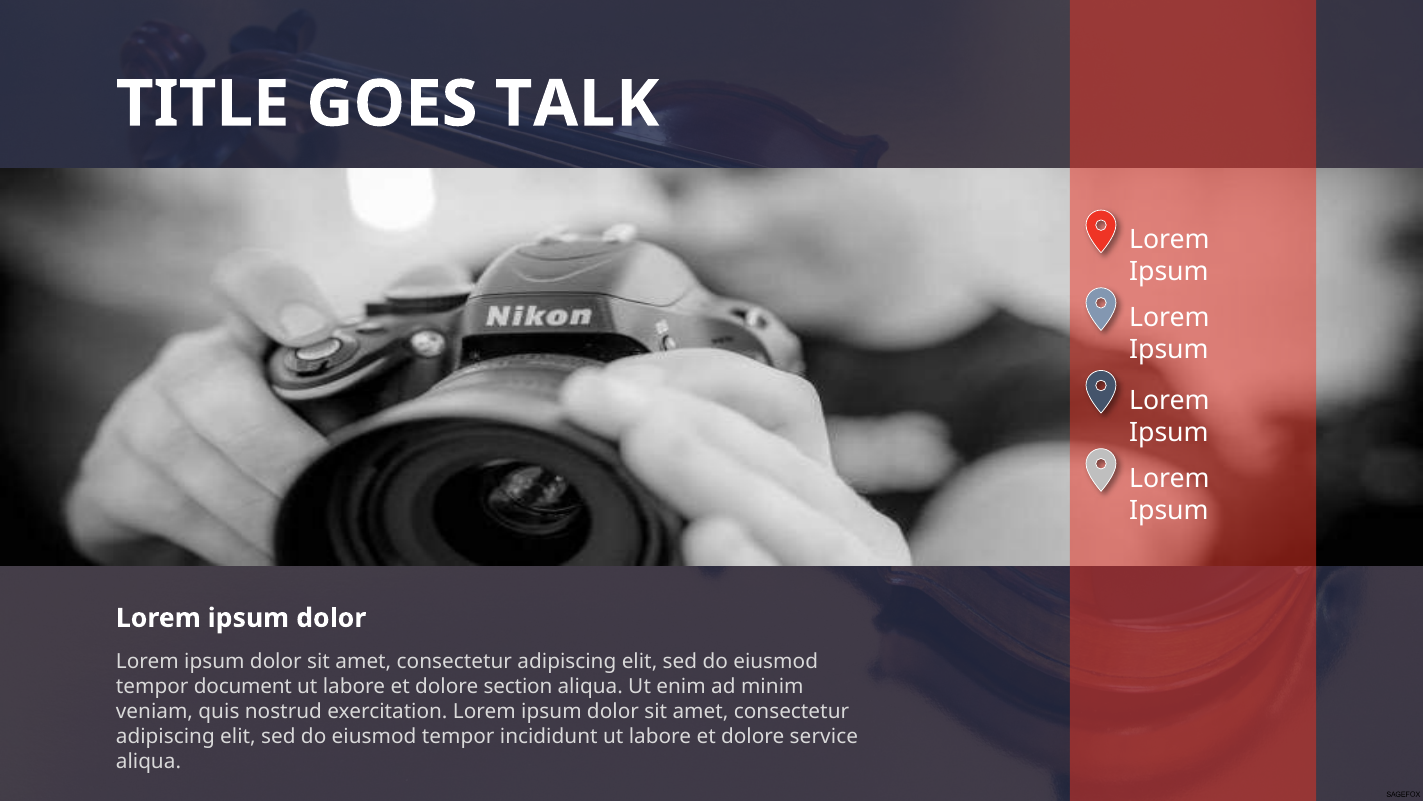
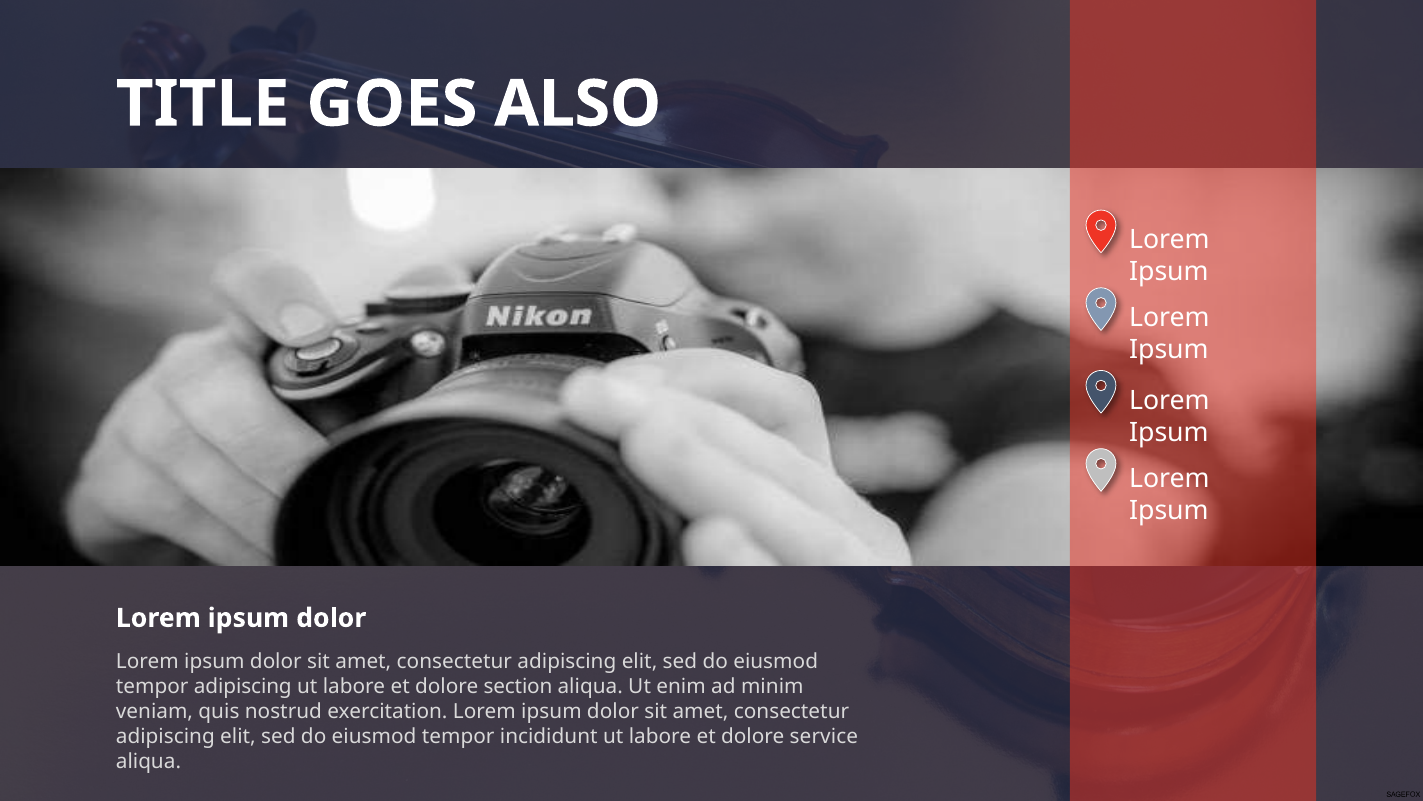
TALK: TALK -> ALSO
tempor document: document -> adipiscing
